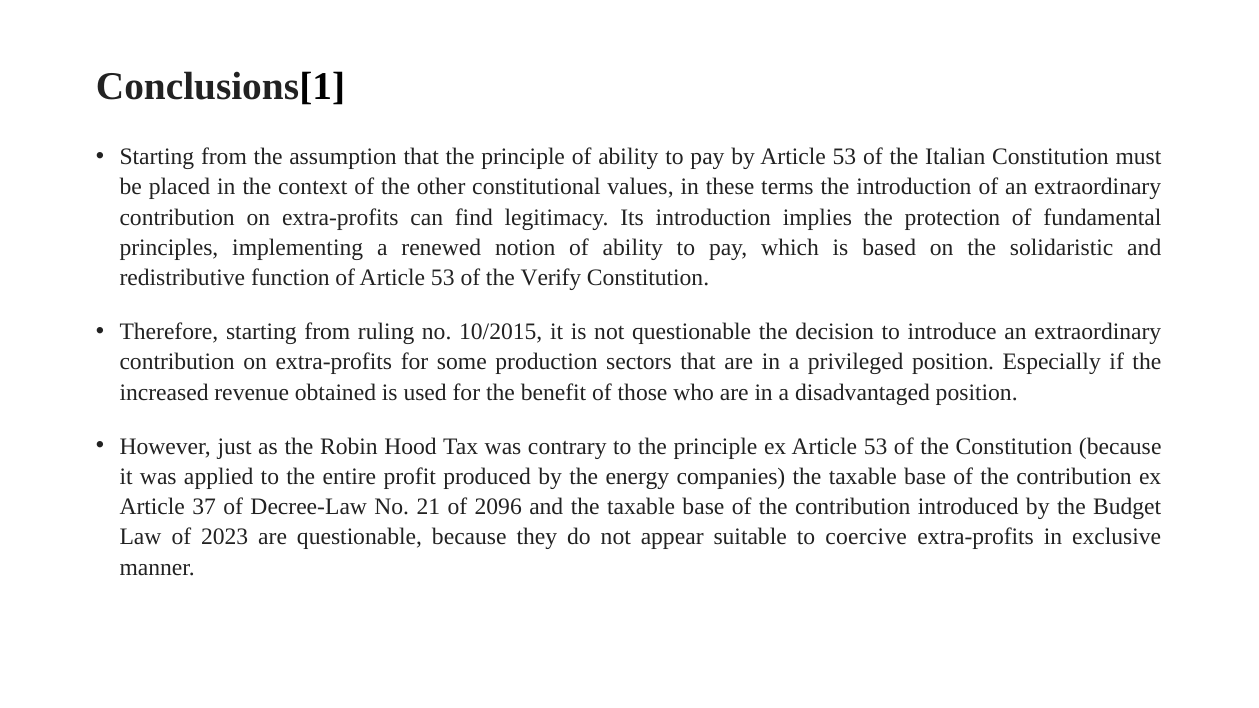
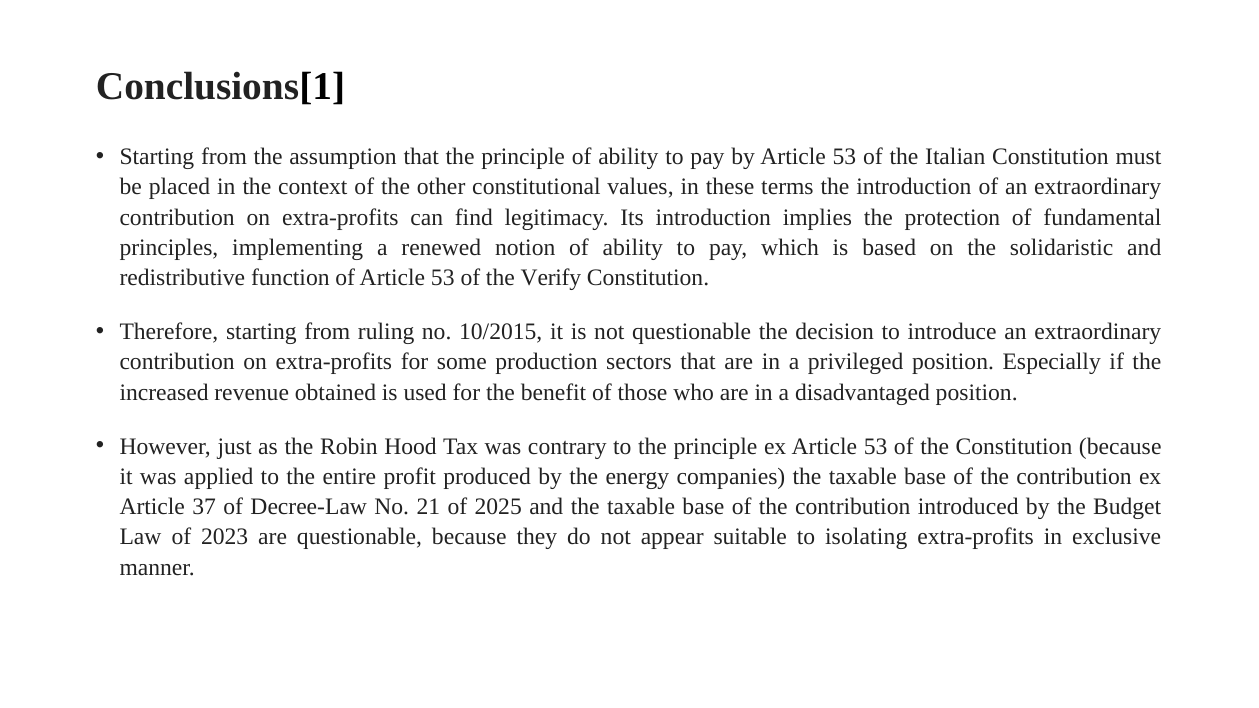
2096: 2096 -> 2025
coercive: coercive -> isolating
